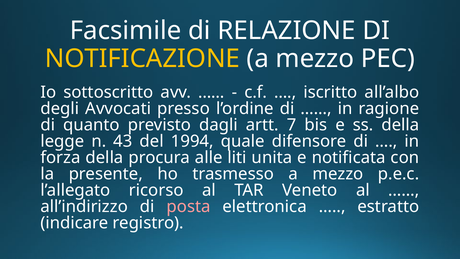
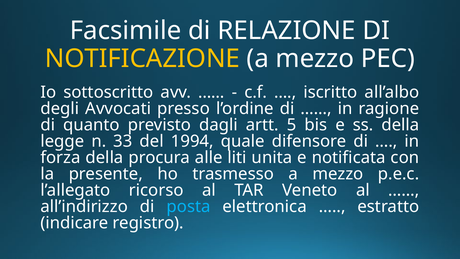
7: 7 -> 5
43: 43 -> 33
posta colour: pink -> light blue
